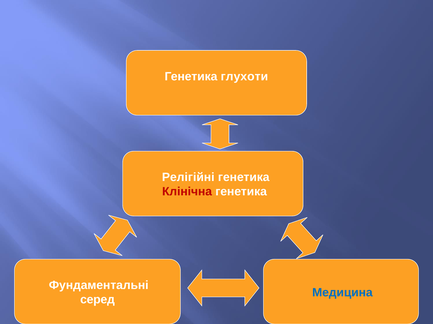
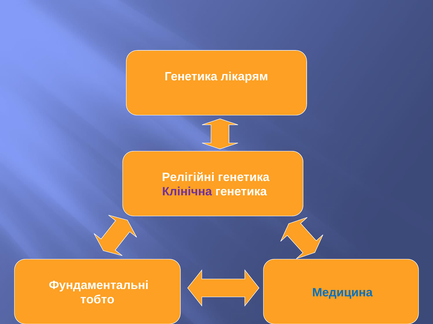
глухоти: глухоти -> лікарям
Клінічна colour: red -> purple
серед: серед -> тобто
